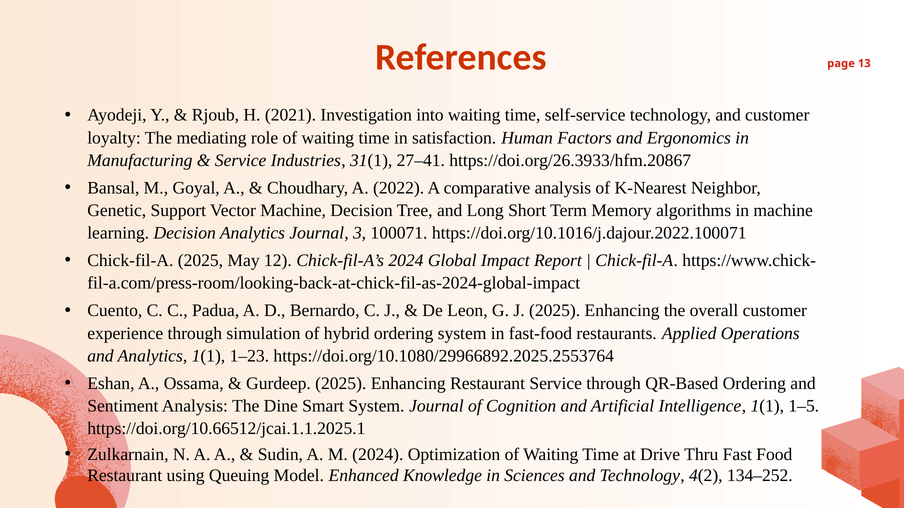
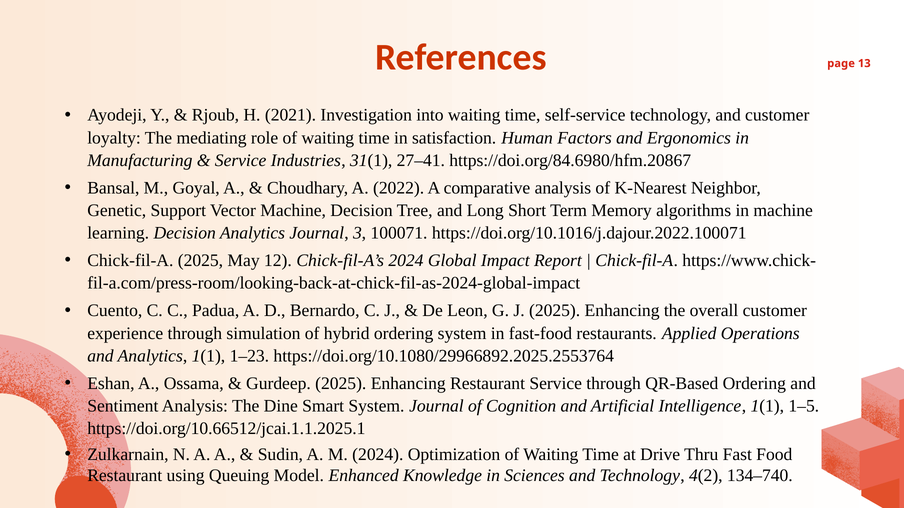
https://doi.org/26.3933/hfm.20867: https://doi.org/26.3933/hfm.20867 -> https://doi.org/84.6980/hfm.20867
134–252: 134–252 -> 134–740
